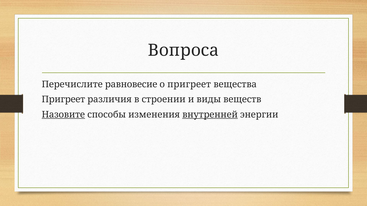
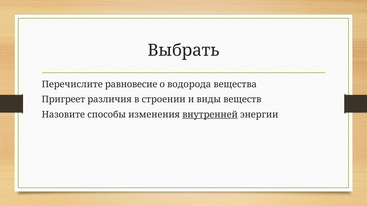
Вопроса: Вопроса -> Выбрать
о пригреет: пригреет -> водорода
Назовите underline: present -> none
